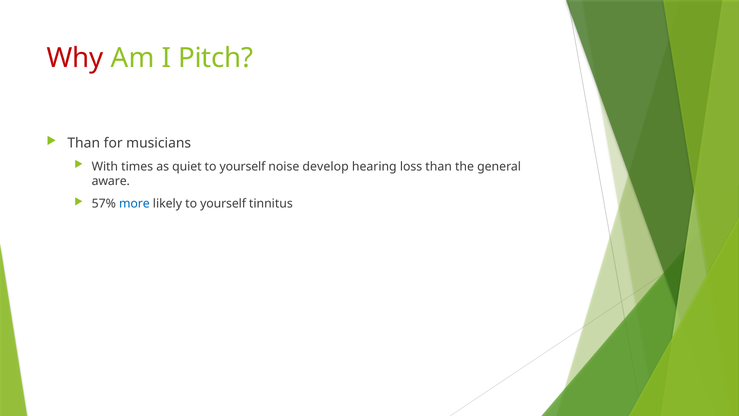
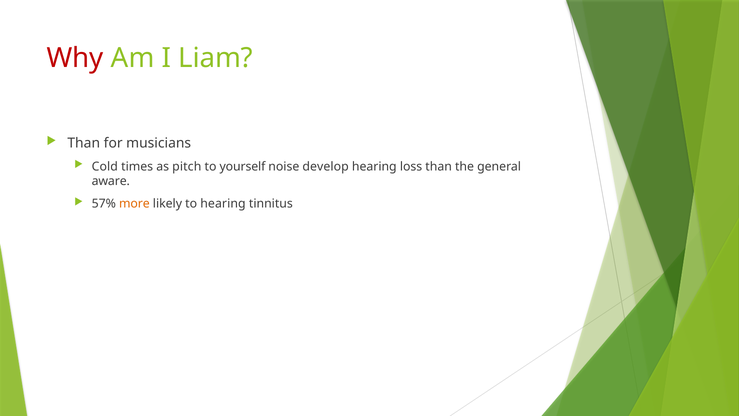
Pitch: Pitch -> Liam
With: With -> Cold
quiet: quiet -> pitch
more colour: blue -> orange
likely to yourself: yourself -> hearing
